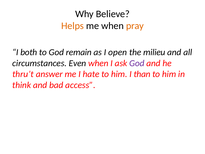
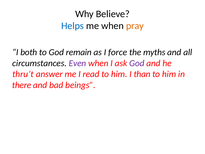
Helps colour: orange -> blue
open: open -> force
milieu: milieu -> myths
Even colour: black -> purple
hate: hate -> read
think: think -> there
access: access -> beings
